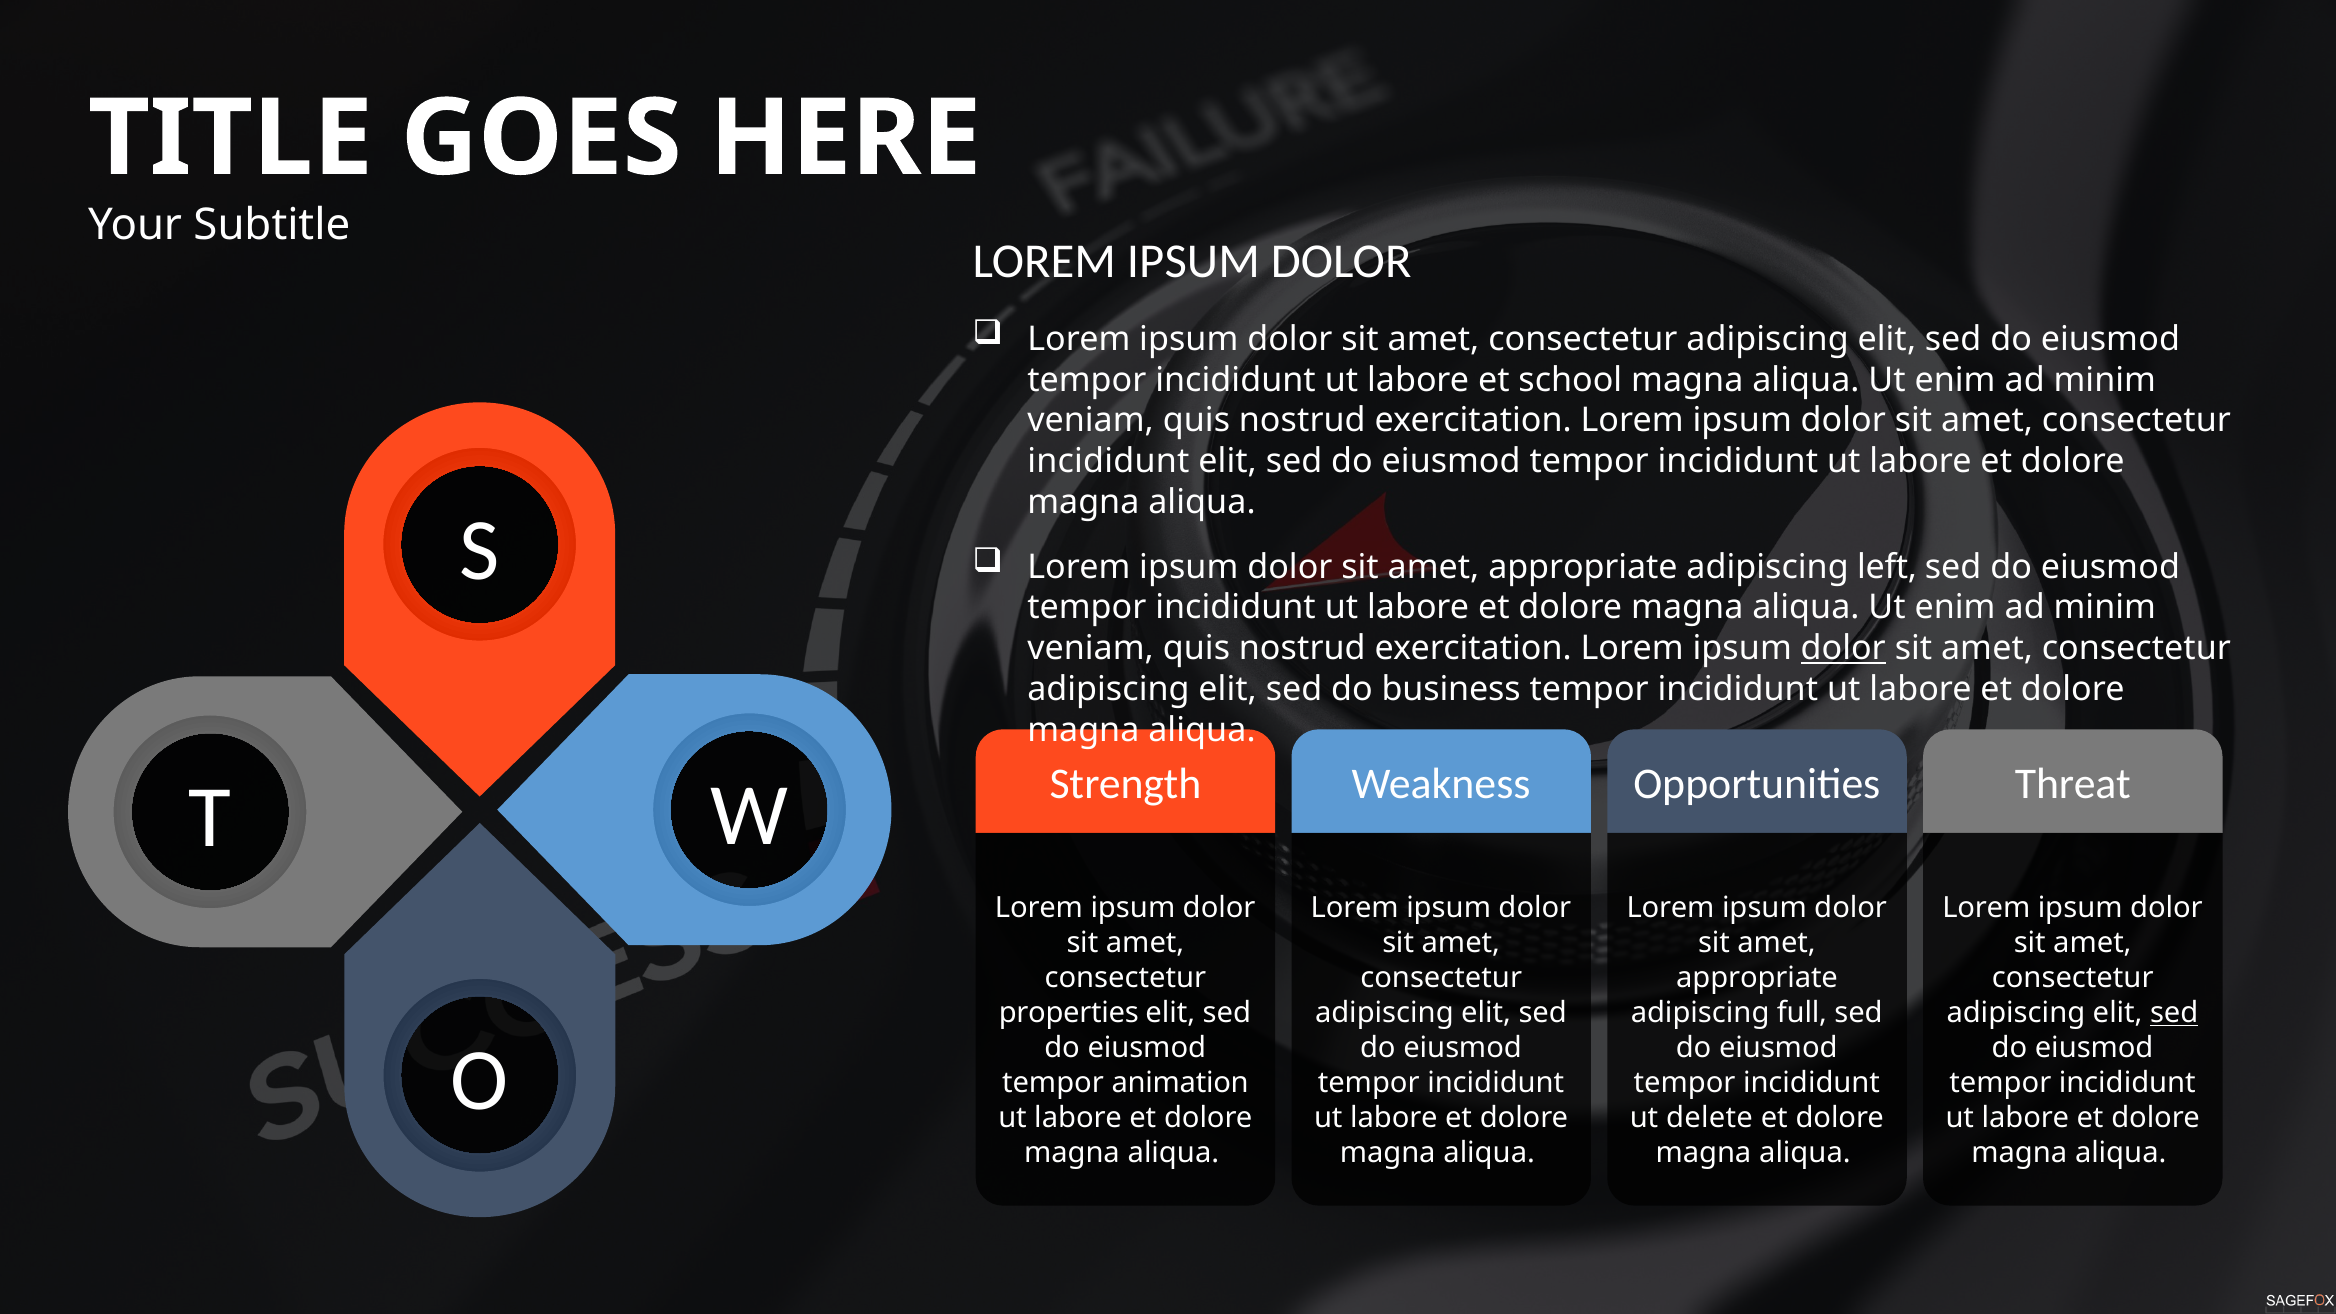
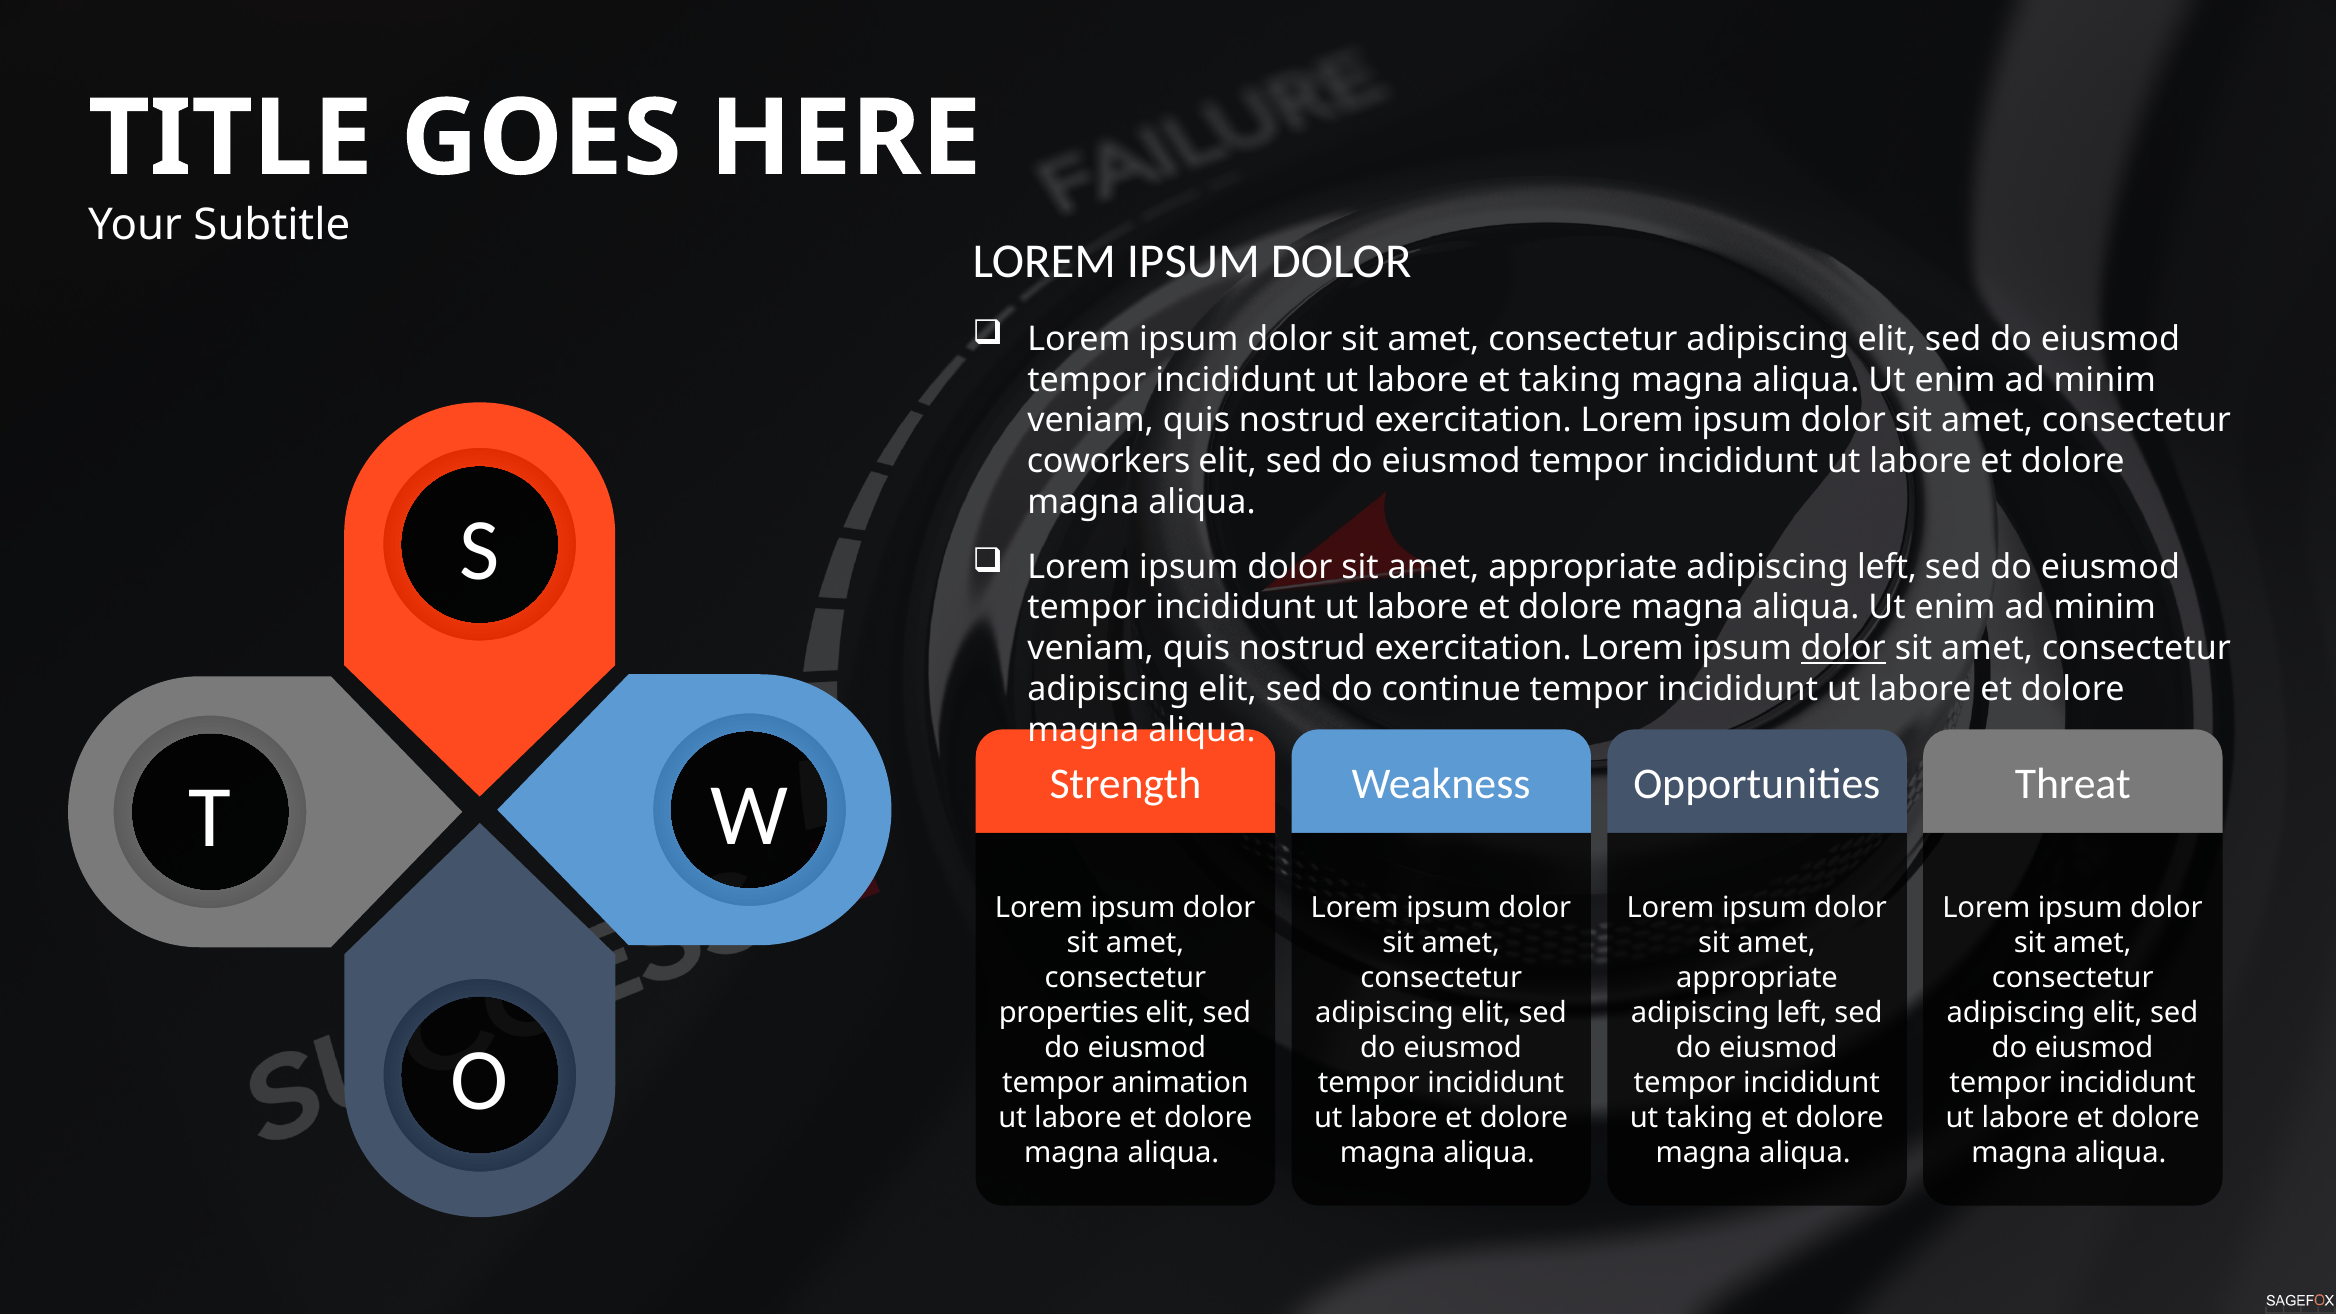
et school: school -> taking
incididunt at (1108, 462): incididunt -> coworkers
business: business -> continue
full at (1802, 1013): full -> left
sed at (2174, 1013) underline: present -> none
ut delete: delete -> taking
